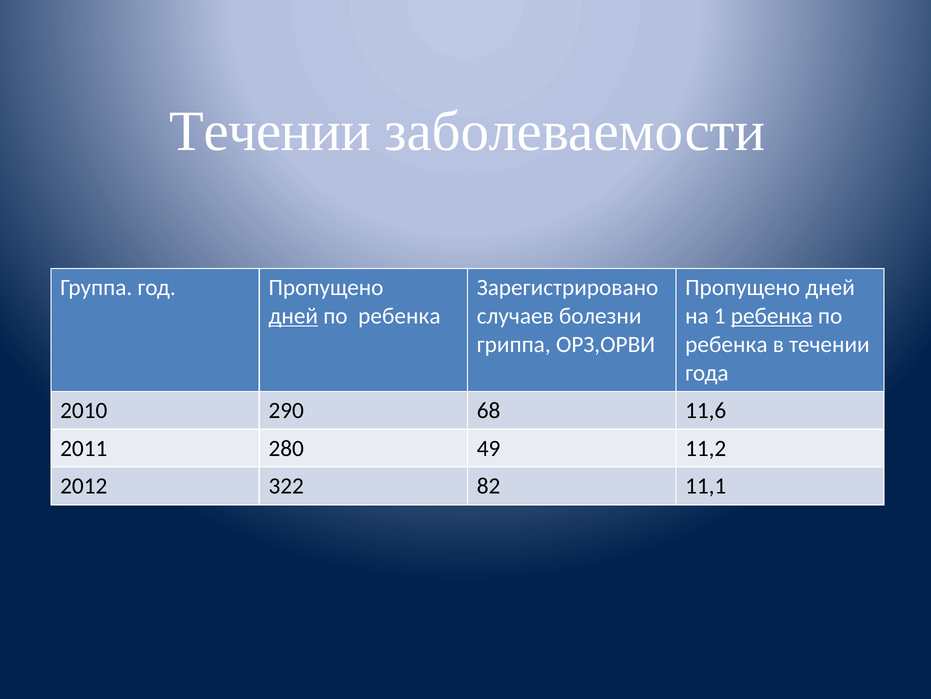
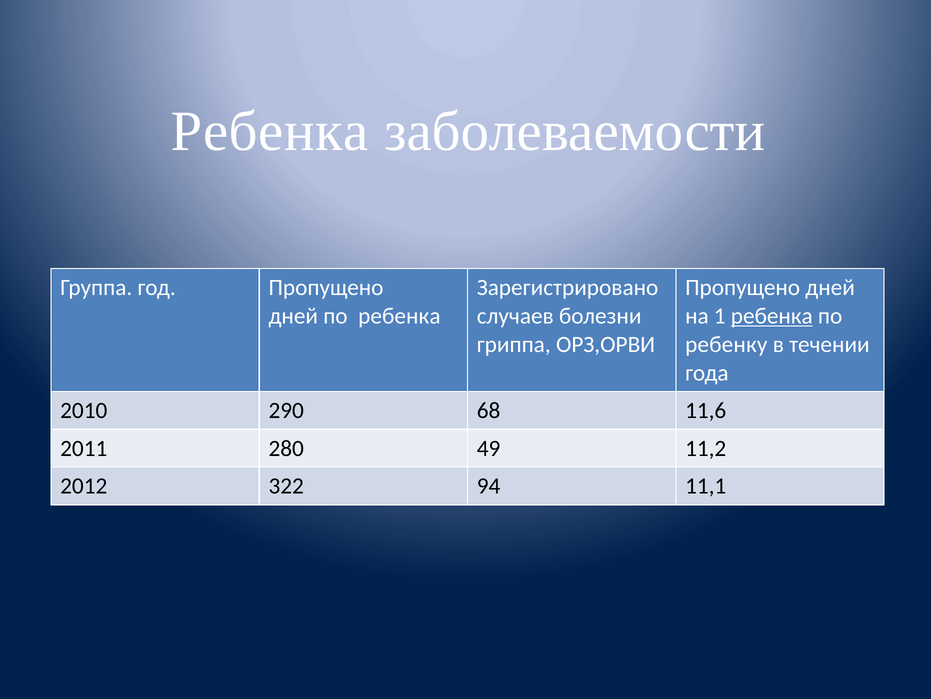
Течении at (270, 131): Течении -> Ребенка
дней at (293, 316) underline: present -> none
ребенка at (726, 344): ребенка -> ребенку
82: 82 -> 94
